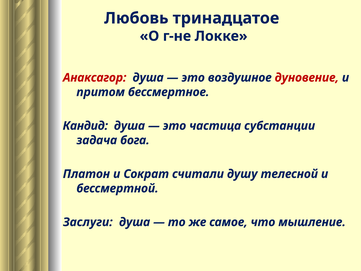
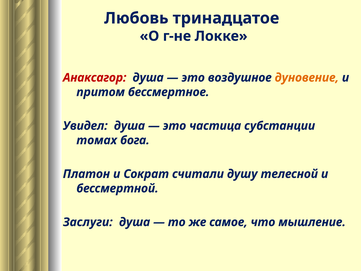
дуновение colour: red -> orange
Кандид: Кандид -> Увидел
задача: задача -> томах
